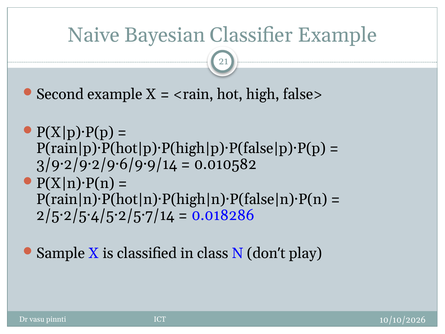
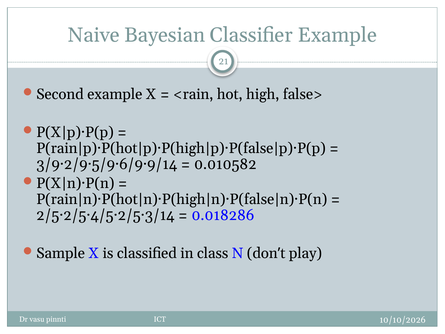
3/9·2/9·2/9·6/9·9/14: 3/9·2/9·2/9·6/9·9/14 -> 3/9·2/9·5/9·6/9·9/14
2/5·2/5·4/5·2/5·7/14: 2/5·2/5·4/5·2/5·7/14 -> 2/5·2/5·4/5·2/5·3/14
